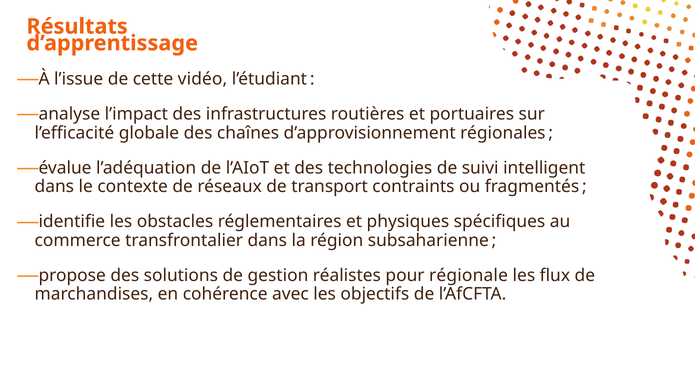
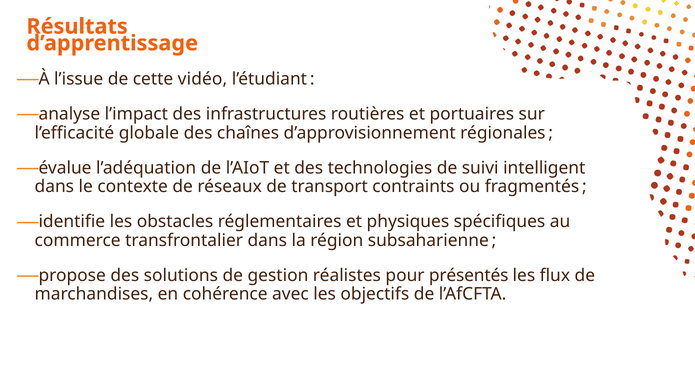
régionale: régionale -> présentés
